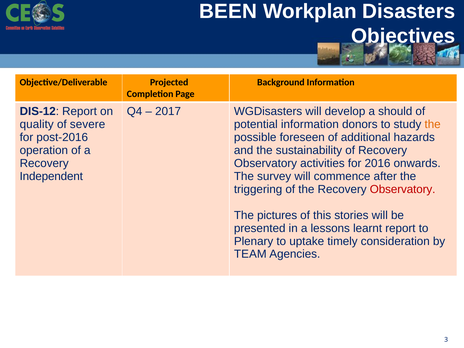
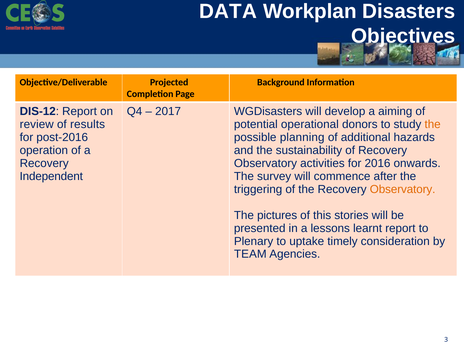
BEEN: BEEN -> DATA
should: should -> aiming
quality: quality -> review
severe: severe -> results
potential information: information -> operational
foreseen: foreseen -> planning
Observatory at (403, 189) colour: red -> orange
